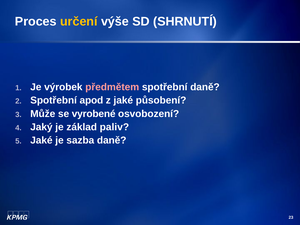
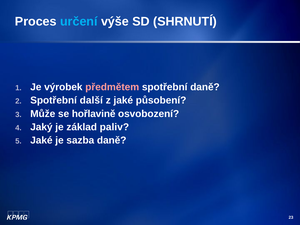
určení colour: yellow -> light blue
apod: apod -> další
vyrobené: vyrobené -> hořlavině
